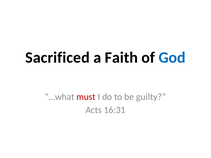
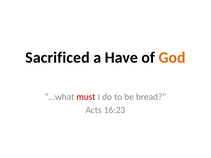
Faith: Faith -> Have
God colour: blue -> orange
guilty: guilty -> bread
16:31: 16:31 -> 16:23
